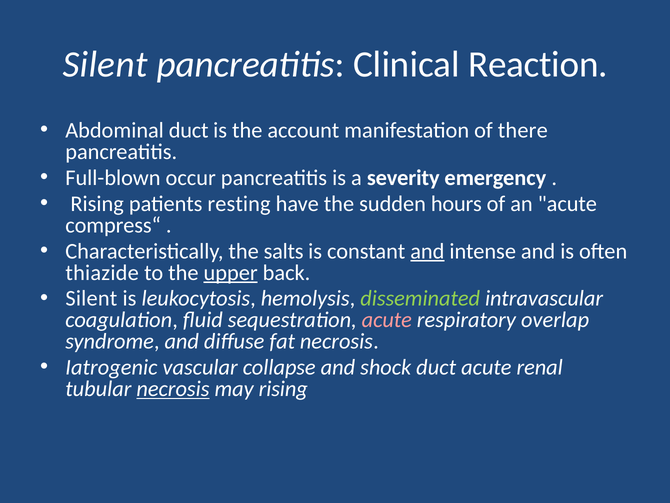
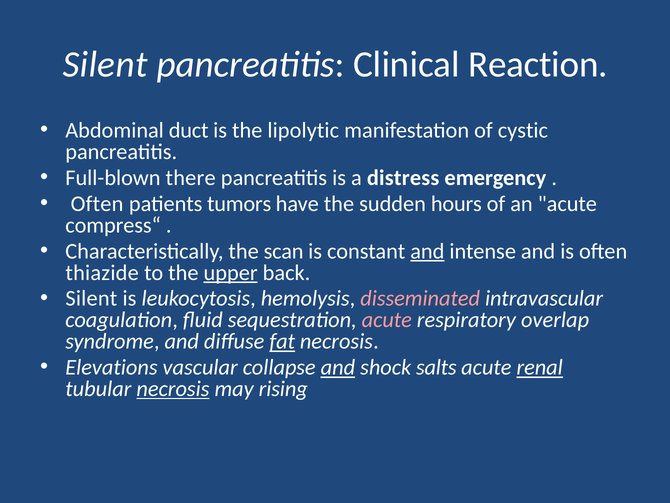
account: account -> lipolytic
there: there -> cystic
occur: occur -> there
severity: severity -> distress
Rising at (97, 204): Rising -> Often
resting: resting -> tumors
salts: salts -> scan
disseminated colour: light green -> pink
fat underline: none -> present
Iatrogenic: Iatrogenic -> Elevations
and at (338, 367) underline: none -> present
shock duct: duct -> salts
renal underline: none -> present
